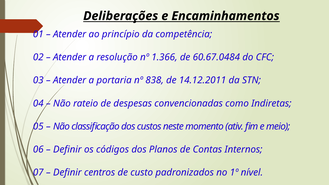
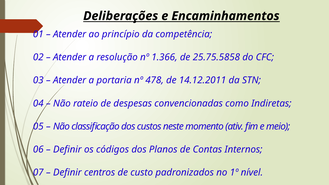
60.67.0484: 60.67.0484 -> 25.75.5858
838: 838 -> 478
